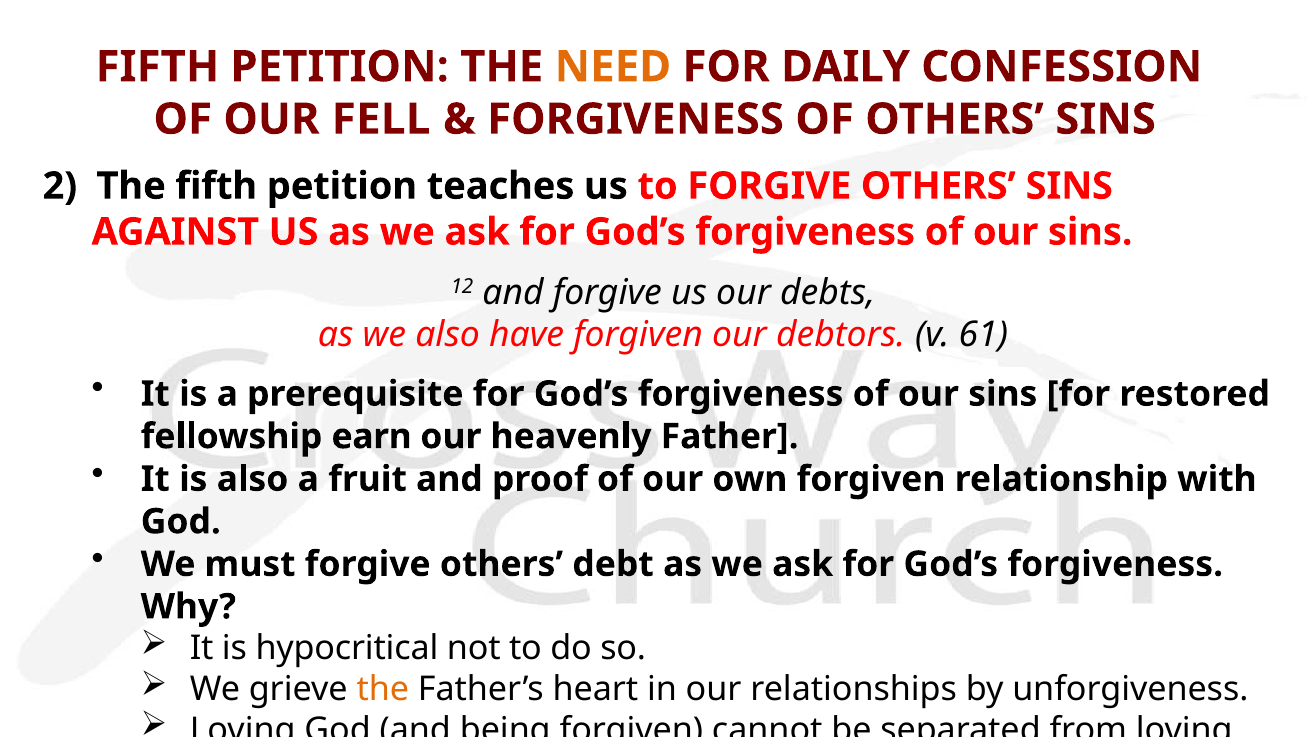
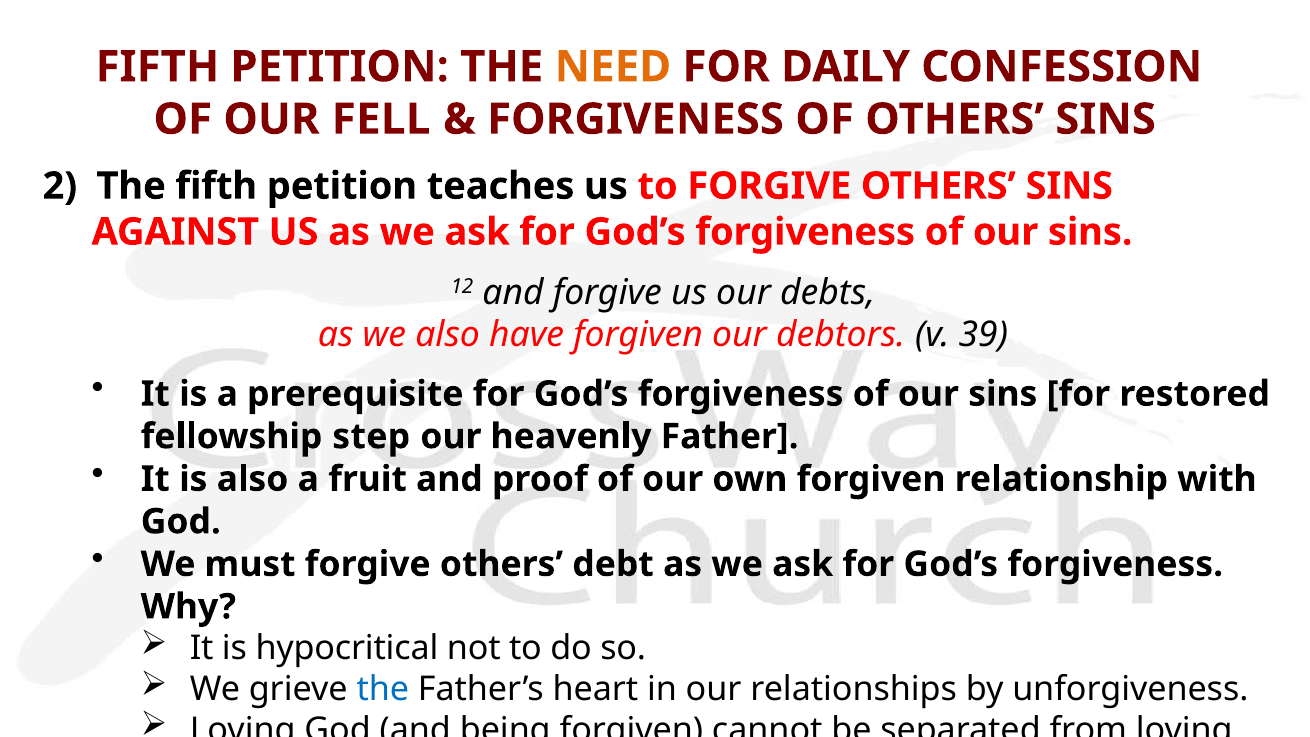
61: 61 -> 39
earn: earn -> step
the at (383, 689) colour: orange -> blue
